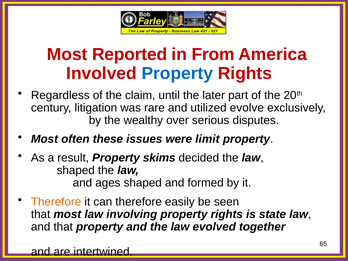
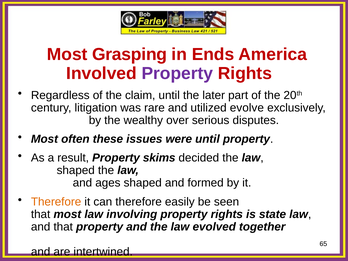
Reported: Reported -> Grasping
From: From -> Ends
Property at (177, 73) colour: blue -> purple
were limit: limit -> until
